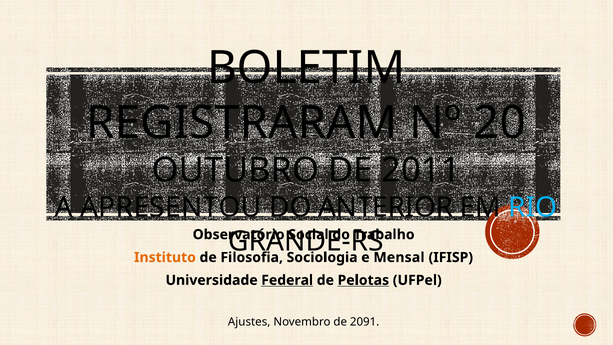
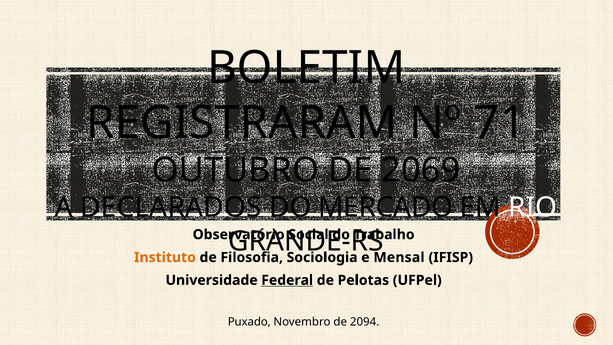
20: 20 -> 71
2011: 2011 -> 2069
APRESENTOU: APRESENTOU -> DECLARADOS
ANTERIOR: ANTERIOR -> MERCADO
RIO colour: light blue -> white
Pelotas underline: present -> none
Ajustes: Ajustes -> Puxado
2091: 2091 -> 2094
